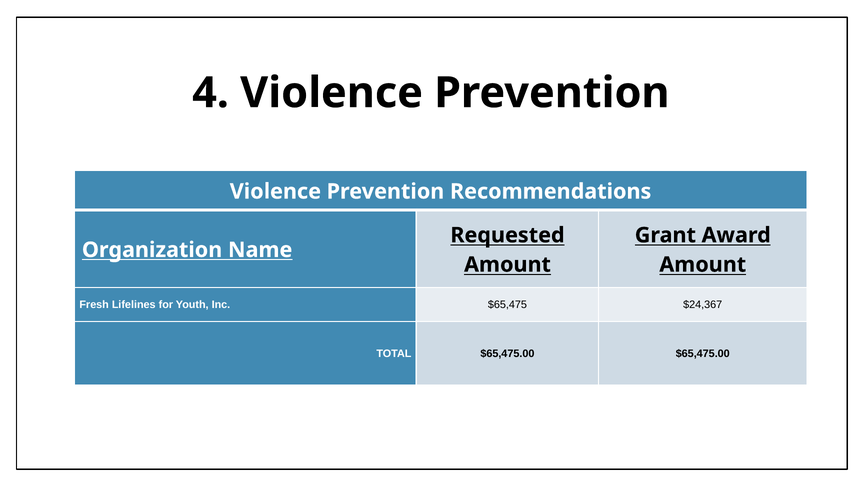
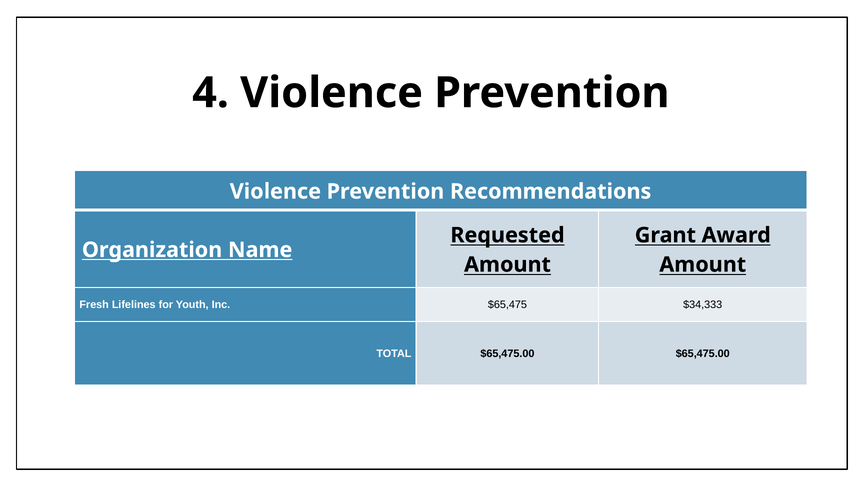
$24,367: $24,367 -> $34,333
